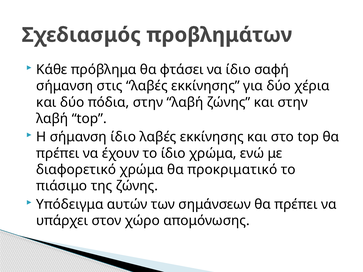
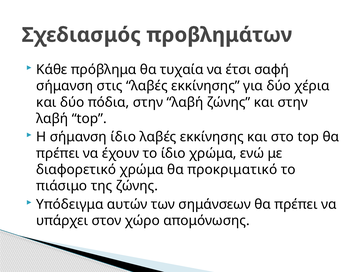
φτάσει: φτάσει -> τυχαία
να ίδιο: ίδιο -> έτσι
